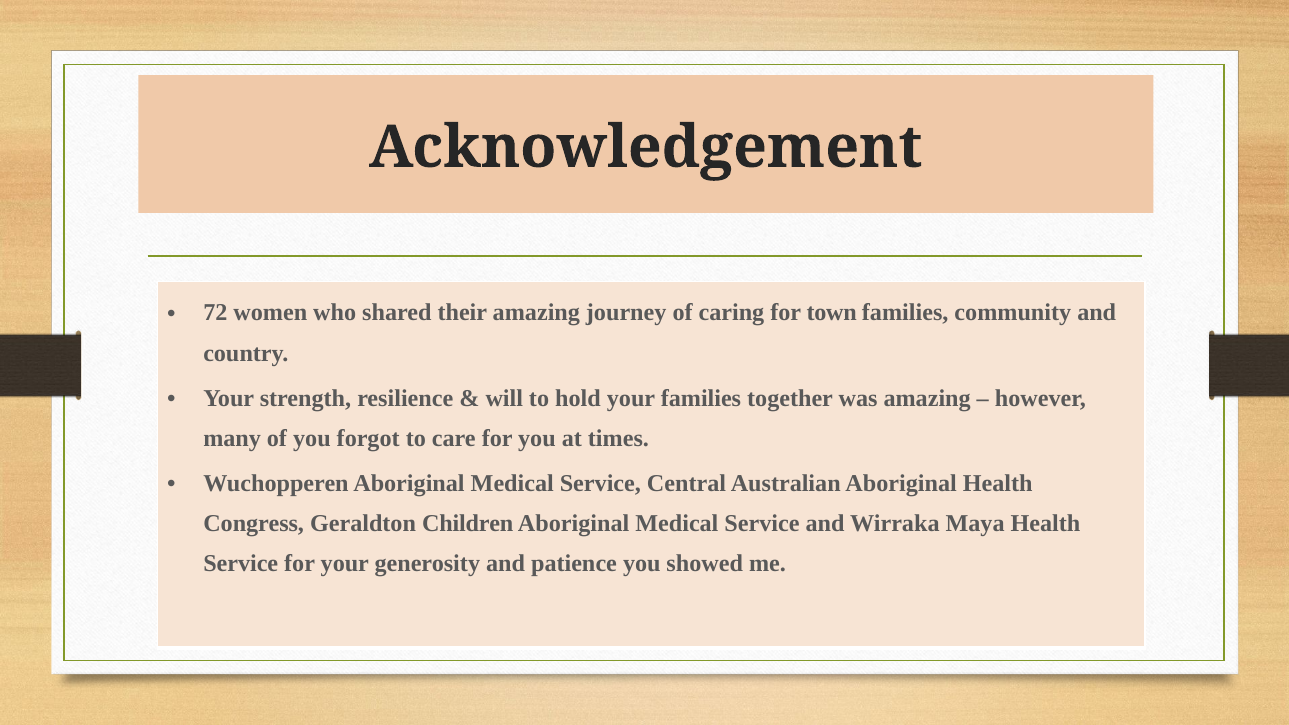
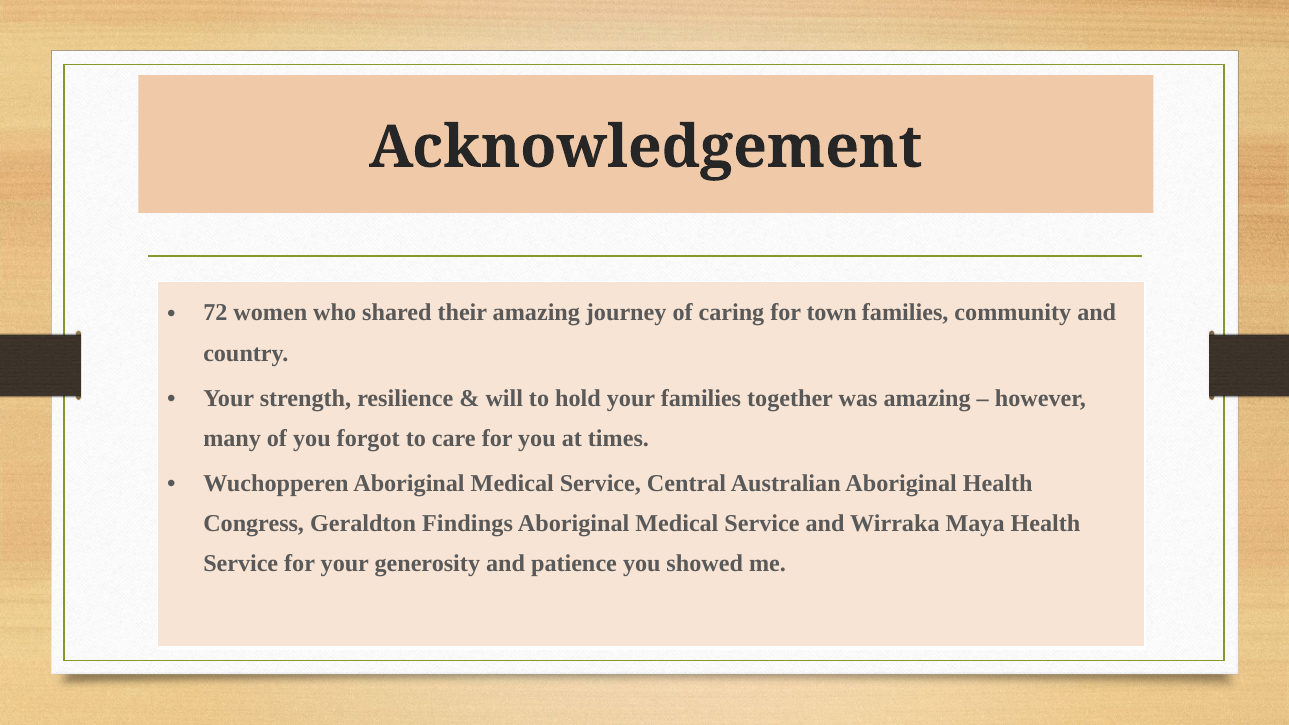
Children: Children -> Findings
